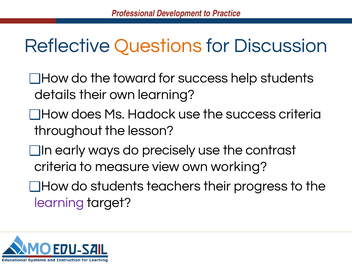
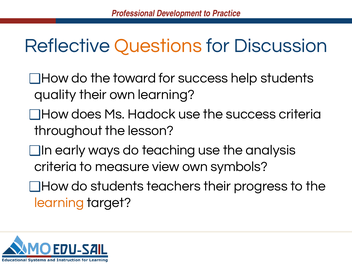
details: details -> quality
precisely: precisely -> teaching
contrast: contrast -> analysis
working: working -> symbols
learning at (59, 203) colour: purple -> orange
